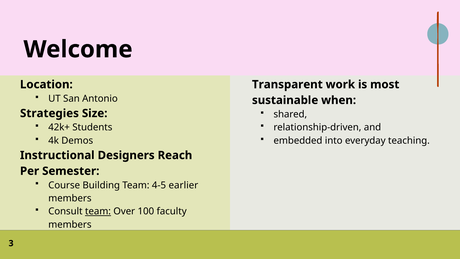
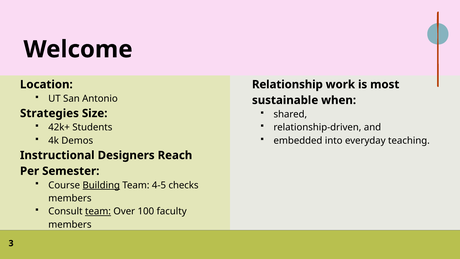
Transparent: Transparent -> Relationship
Building underline: none -> present
earlier: earlier -> checks
